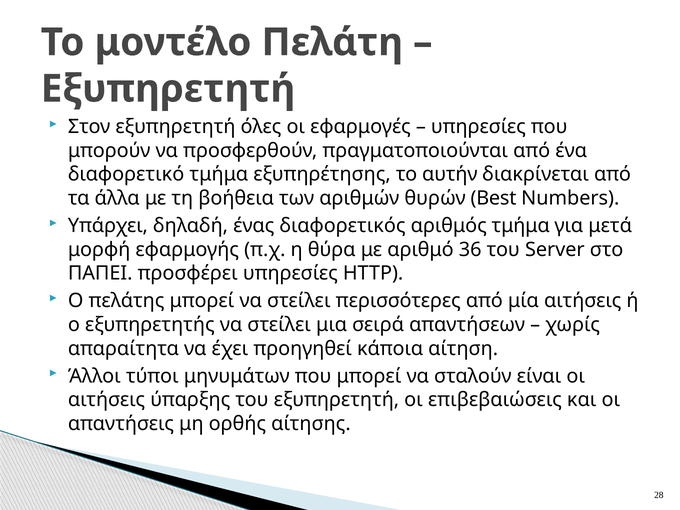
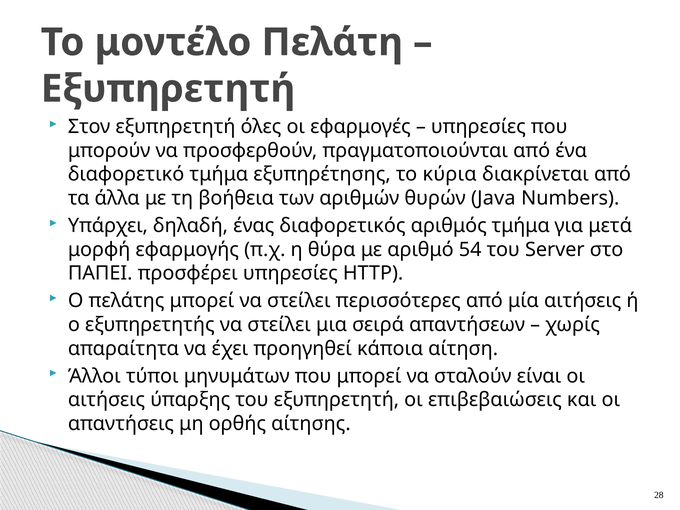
αυτήν: αυτήν -> κύρια
Best: Best -> Java
36: 36 -> 54
